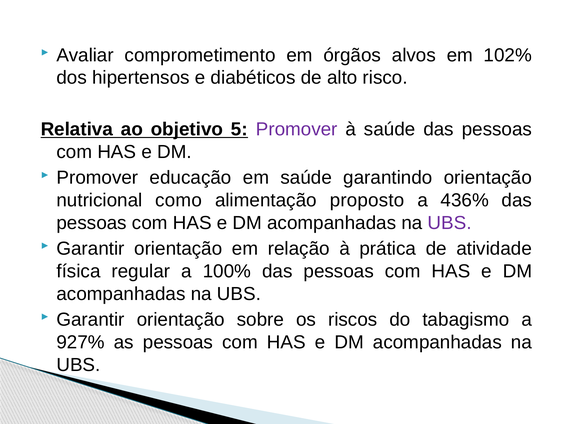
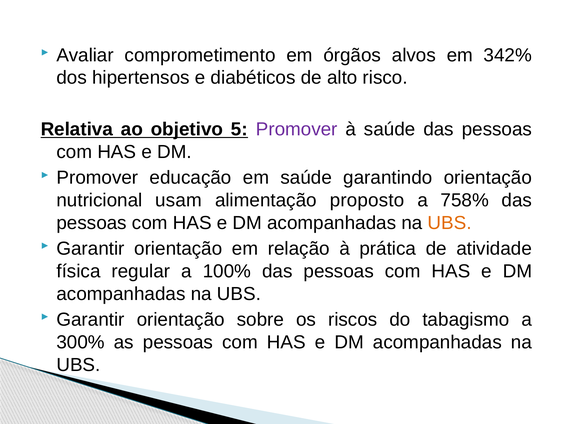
102%: 102% -> 342%
como: como -> usam
436%: 436% -> 758%
UBS at (450, 223) colour: purple -> orange
927%: 927% -> 300%
